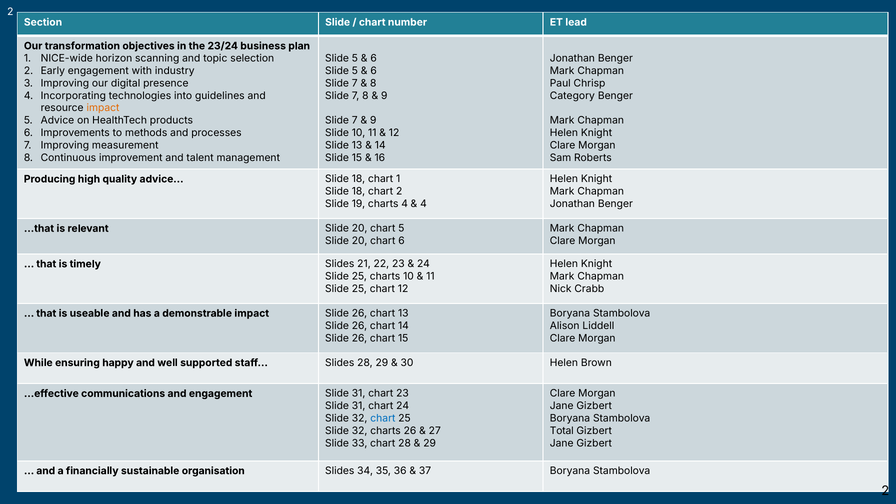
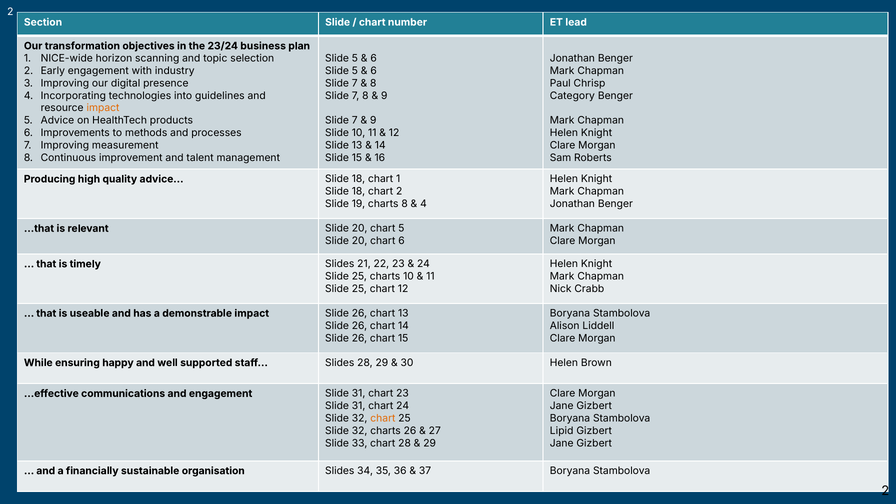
charts 4: 4 -> 8
chart at (383, 418) colour: blue -> orange
Total: Total -> Lipid
